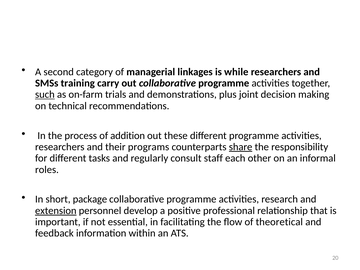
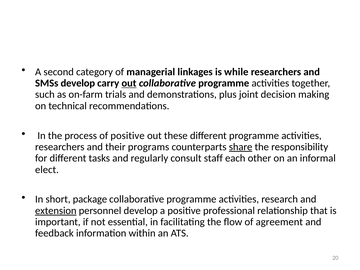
SMSs training: training -> develop
out at (129, 83) underline: none -> present
such underline: present -> none
of addition: addition -> positive
roles: roles -> elect
theoretical: theoretical -> agreement
